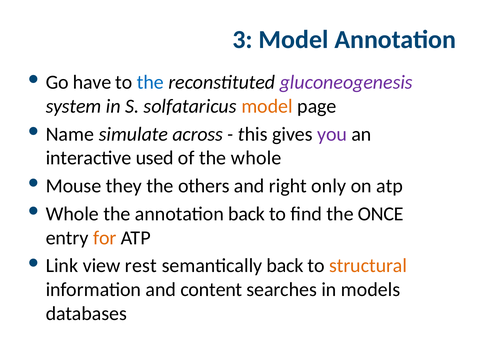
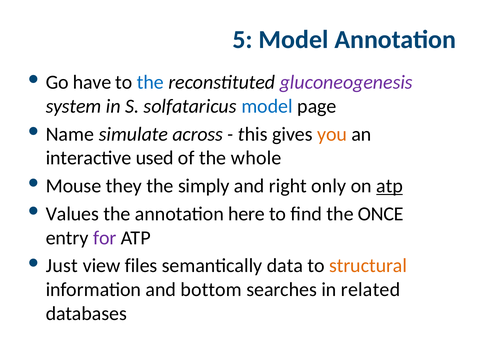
3: 3 -> 5
model at (267, 106) colour: orange -> blue
you colour: purple -> orange
others: others -> simply
atp at (390, 186) underline: none -> present
Whole at (72, 214): Whole -> Values
annotation back: back -> here
for colour: orange -> purple
Link: Link -> Just
rest: rest -> files
semantically back: back -> data
content: content -> bottom
models: models -> related
